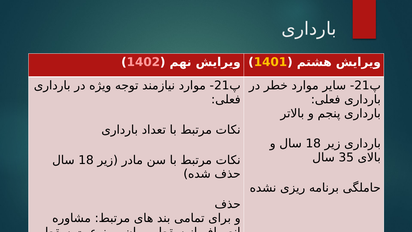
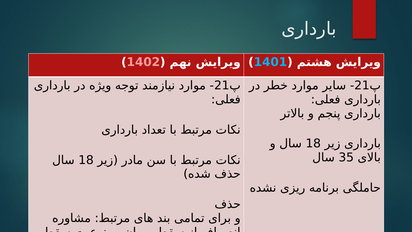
1401 colour: yellow -> light blue
